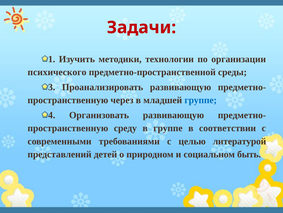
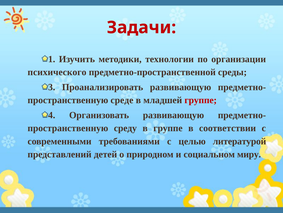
через: через -> среде
группе at (201, 100) colour: blue -> red
быть: быть -> миру
